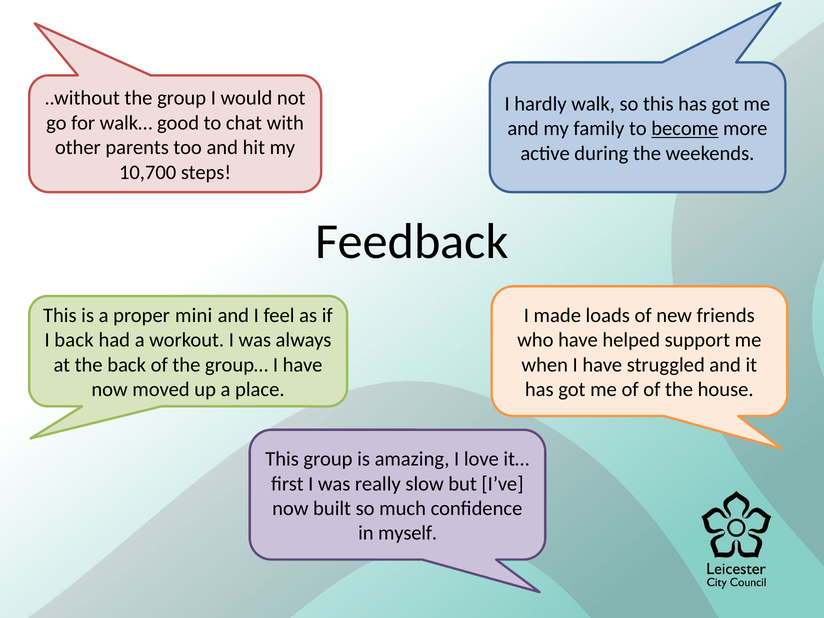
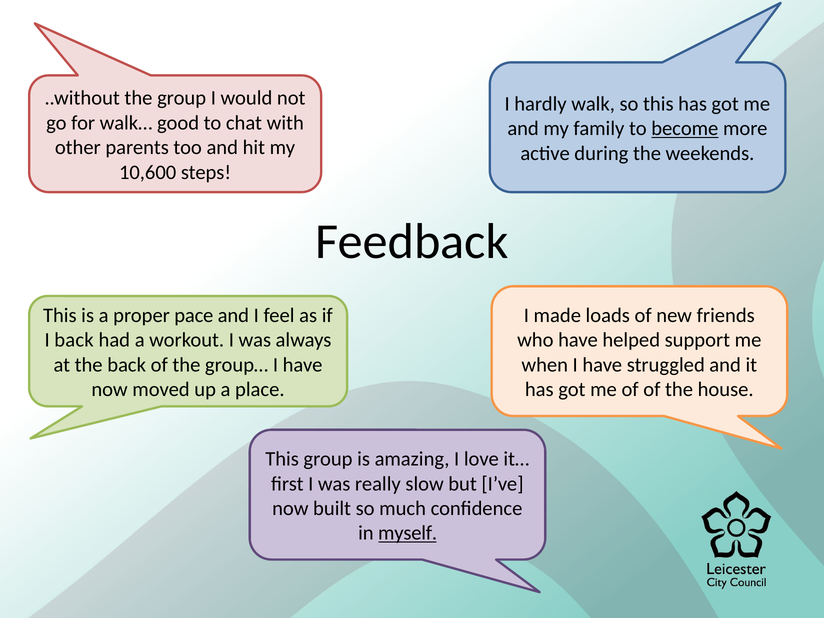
10,700: 10,700 -> 10,600
mini: mini -> pace
myself underline: none -> present
